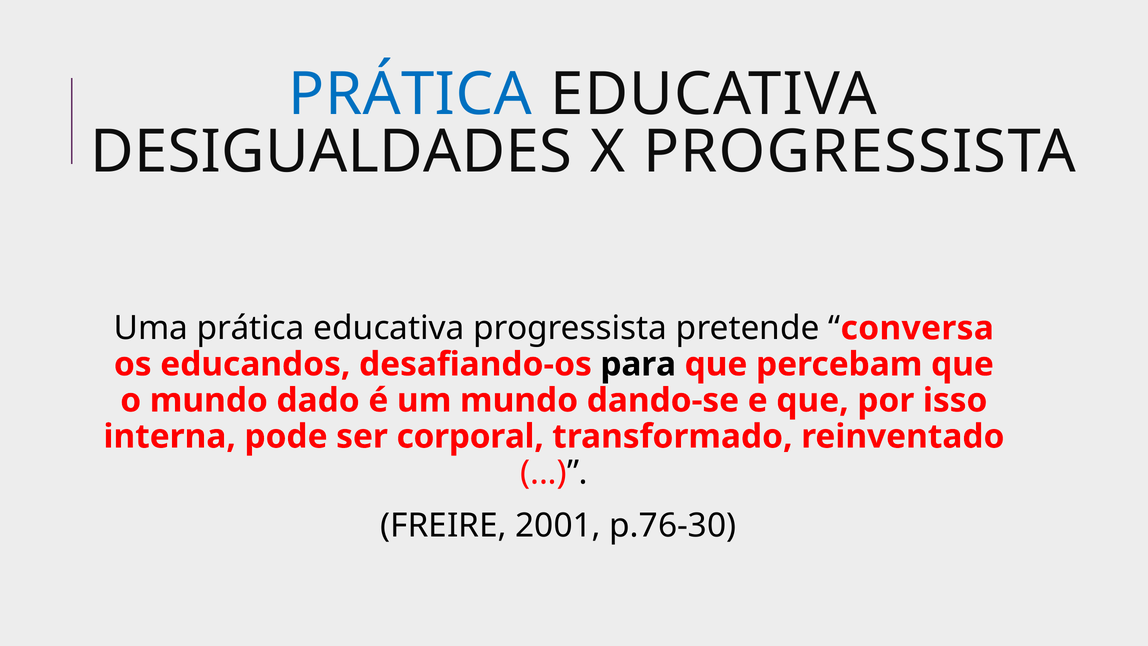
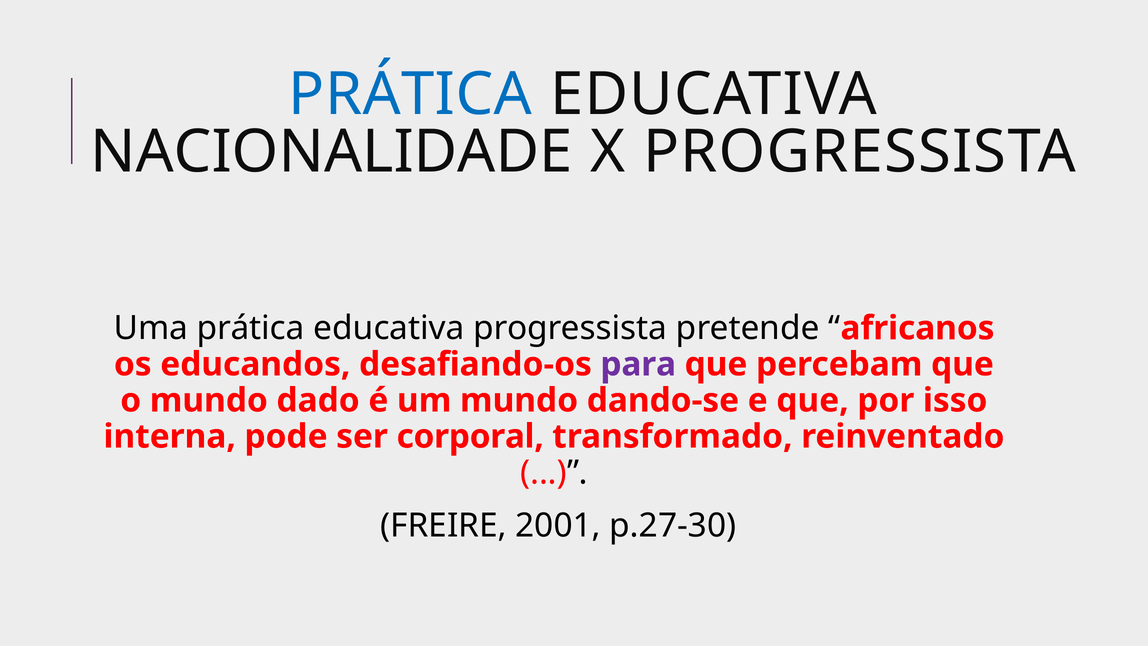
DESIGUALDADES: DESIGUALDADES -> NACIONALIDADE
conversa: conversa -> africanos
para colour: black -> purple
p.76-30: p.76-30 -> p.27-30
